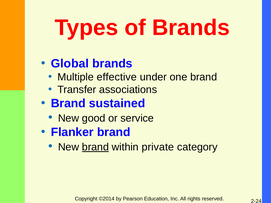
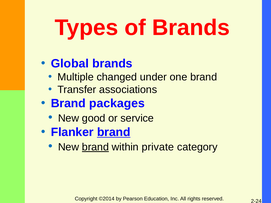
effective: effective -> changed
sustained: sustained -> packages
brand at (114, 132) underline: none -> present
